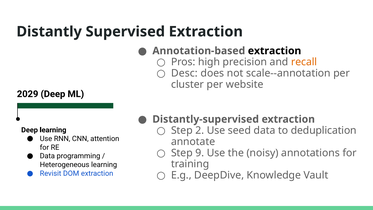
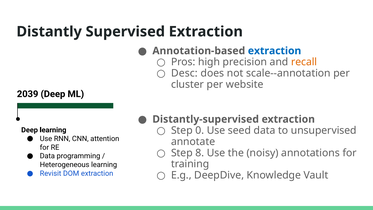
extraction at (275, 51) colour: black -> blue
2029: 2029 -> 2039
2: 2 -> 0
deduplication: deduplication -> unsupervised
9: 9 -> 8
